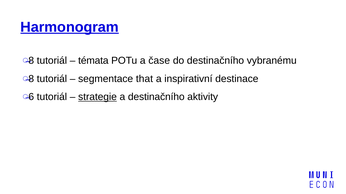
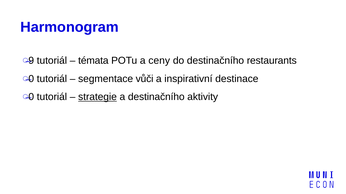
Harmonogram underline: present -> none
8 at (31, 61): 8 -> 9
čase: čase -> ceny
vybranému: vybranému -> restaurants
8 at (31, 79): 8 -> 0
that: that -> vůči
6 at (31, 97): 6 -> 0
